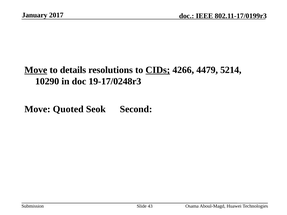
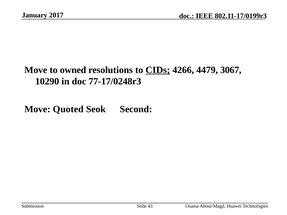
Move at (36, 70) underline: present -> none
details: details -> owned
5214: 5214 -> 3067
19-17/0248r3: 19-17/0248r3 -> 77-17/0248r3
